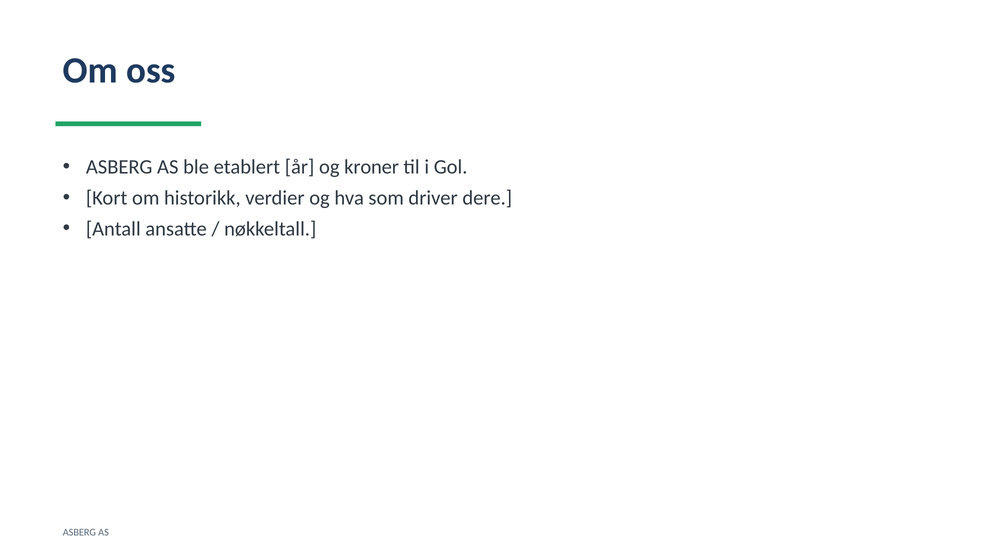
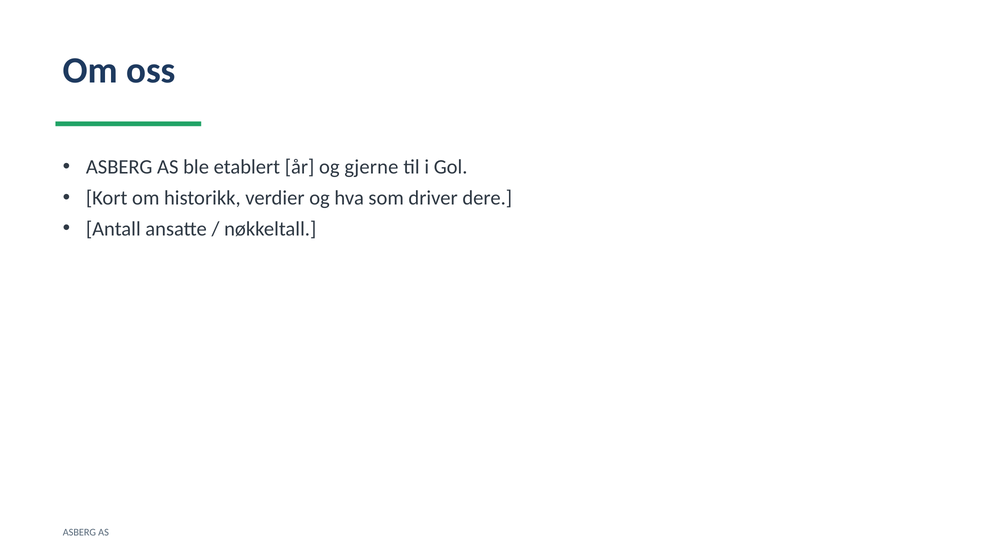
kroner: kroner -> gjerne
